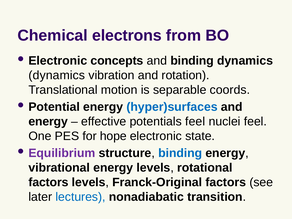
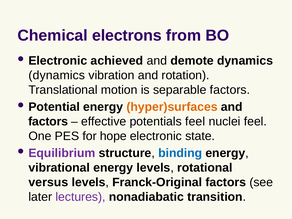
concepts: concepts -> achieved
and binding: binding -> demote
separable coords: coords -> factors
hyper)surfaces colour: blue -> orange
energy at (48, 122): energy -> factors
factors at (48, 182): factors -> versus
lectures colour: blue -> purple
